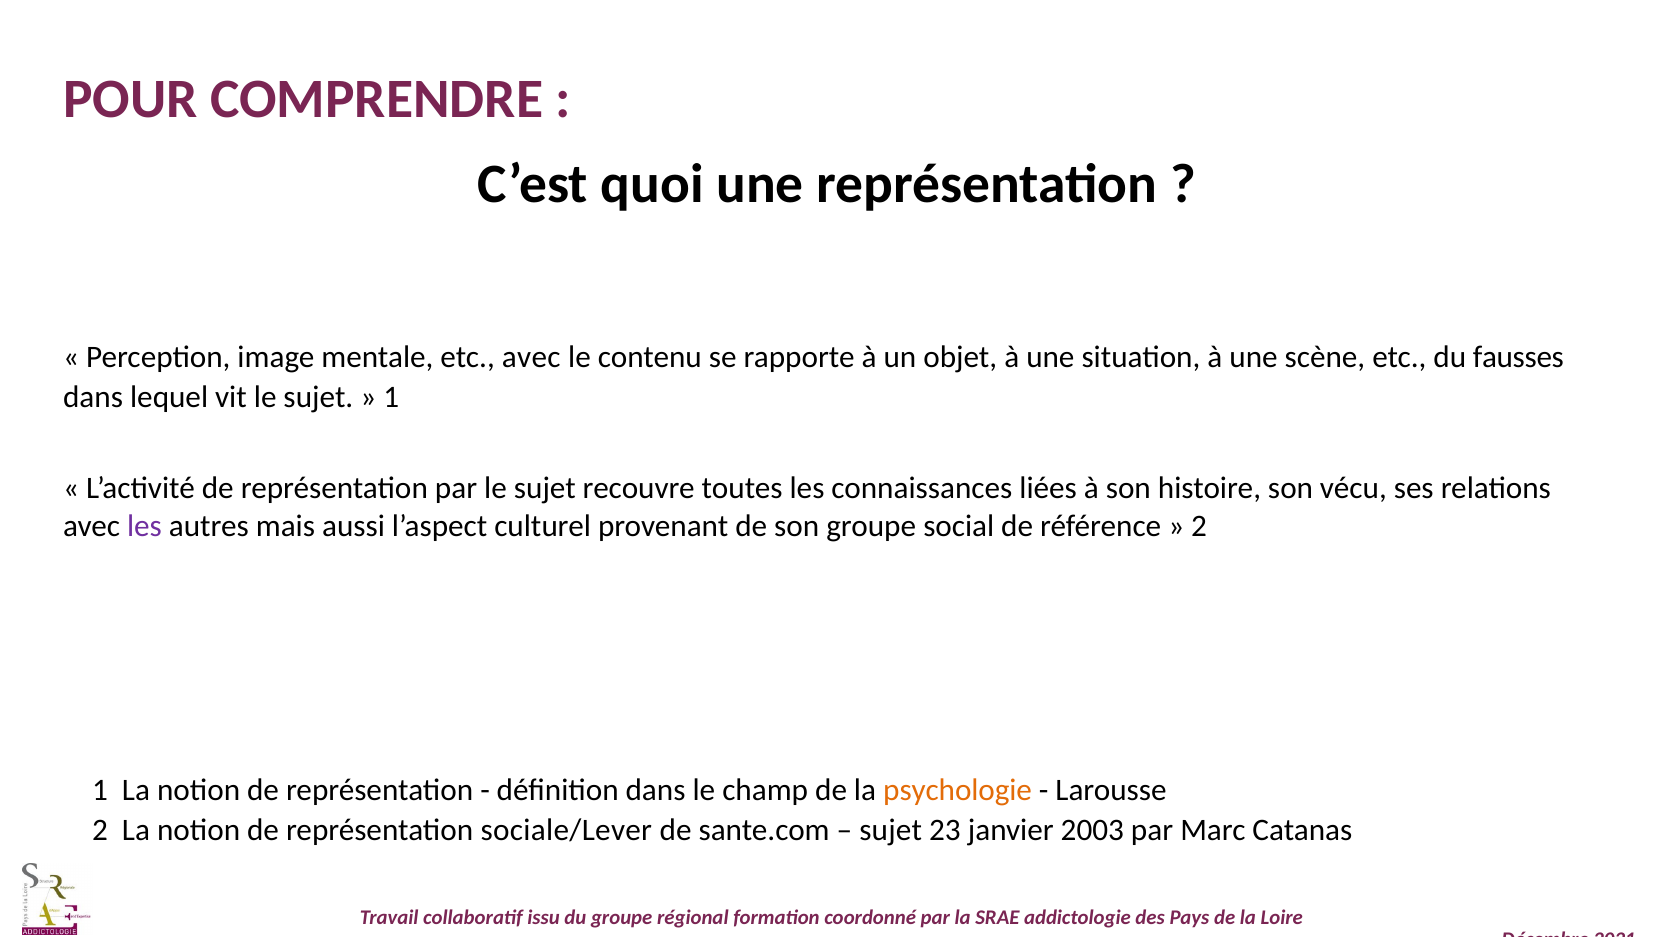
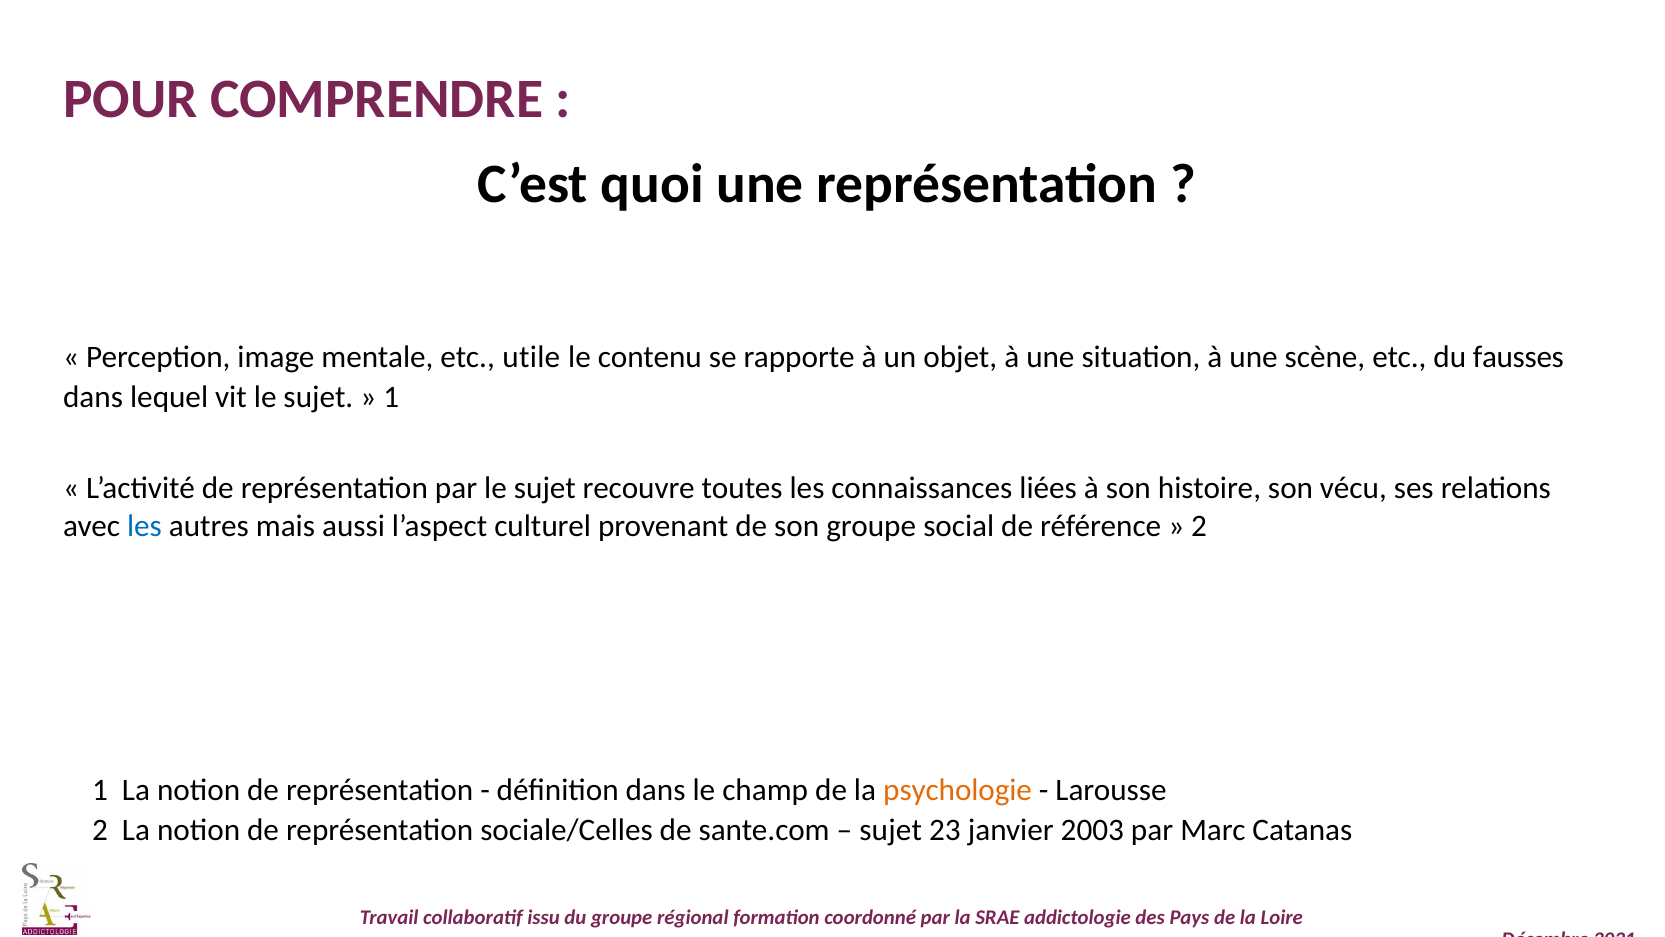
etc avec: avec -> utile
les at (144, 526) colour: purple -> blue
sociale/Lever: sociale/Lever -> sociale/Celles
